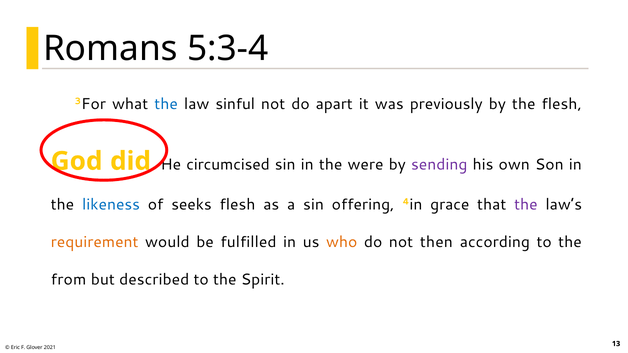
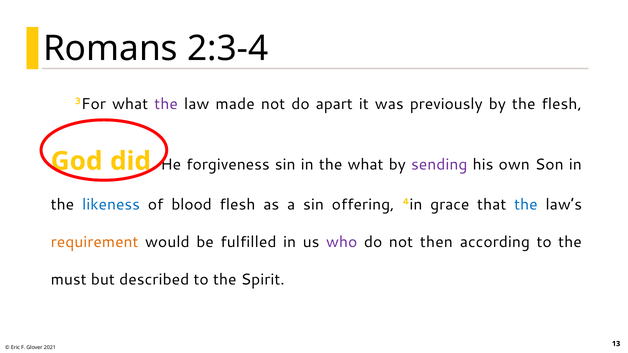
5:3-4: 5:3-4 -> 2:3-4
the at (166, 104) colour: blue -> purple
sinful: sinful -> made
circumcised: circumcised -> forgiveness
the were: were -> what
seeks: seeks -> blood
the at (526, 204) colour: purple -> blue
who colour: orange -> purple
from: from -> must
